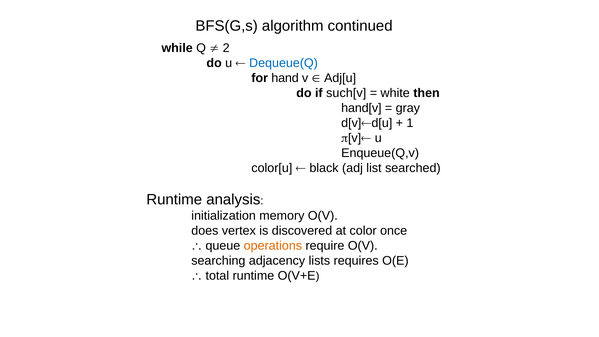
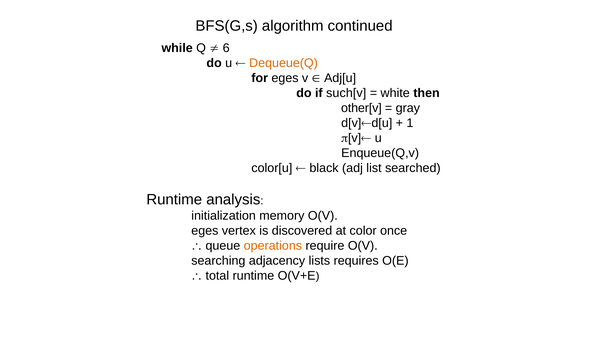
2: 2 -> 6
Dequeue(Q colour: blue -> orange
for hand: hand -> eges
hand[v: hand[v -> other[v
does at (205, 231): does -> eges
